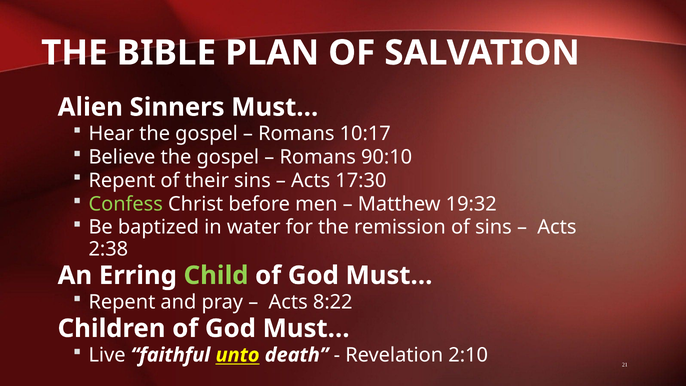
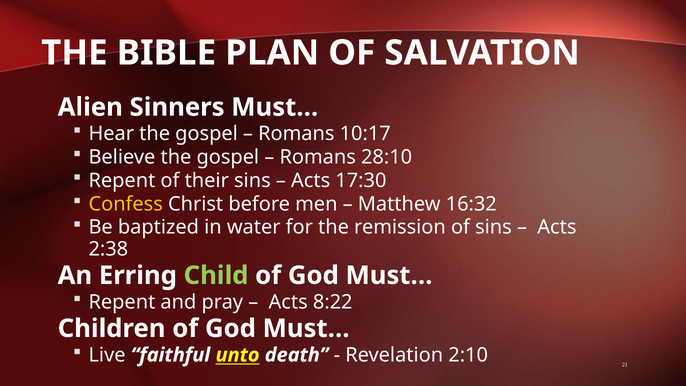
90:10: 90:10 -> 28:10
Confess colour: light green -> yellow
19:32: 19:32 -> 16:32
